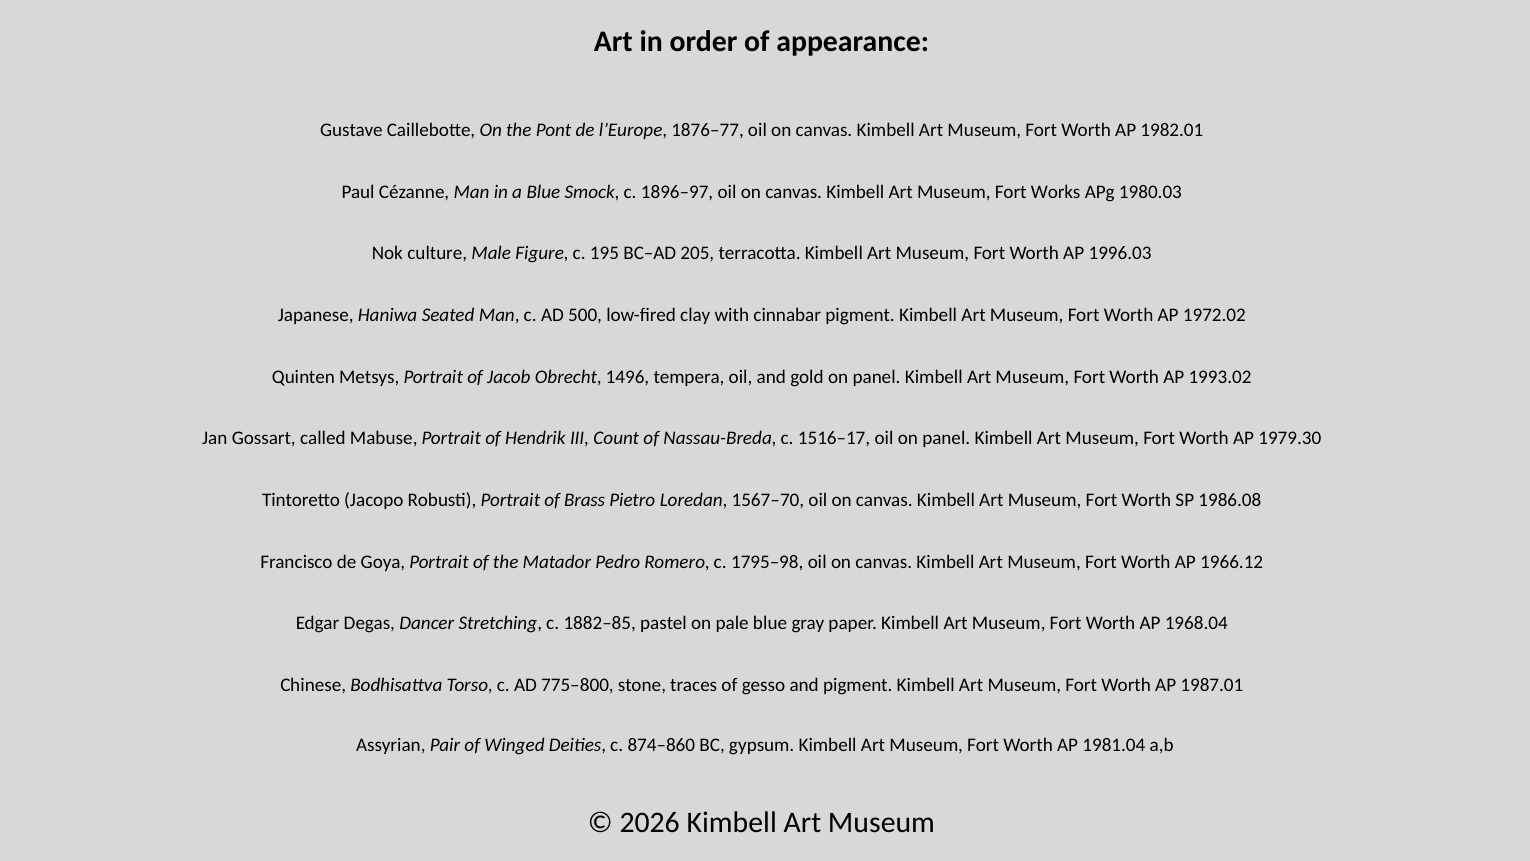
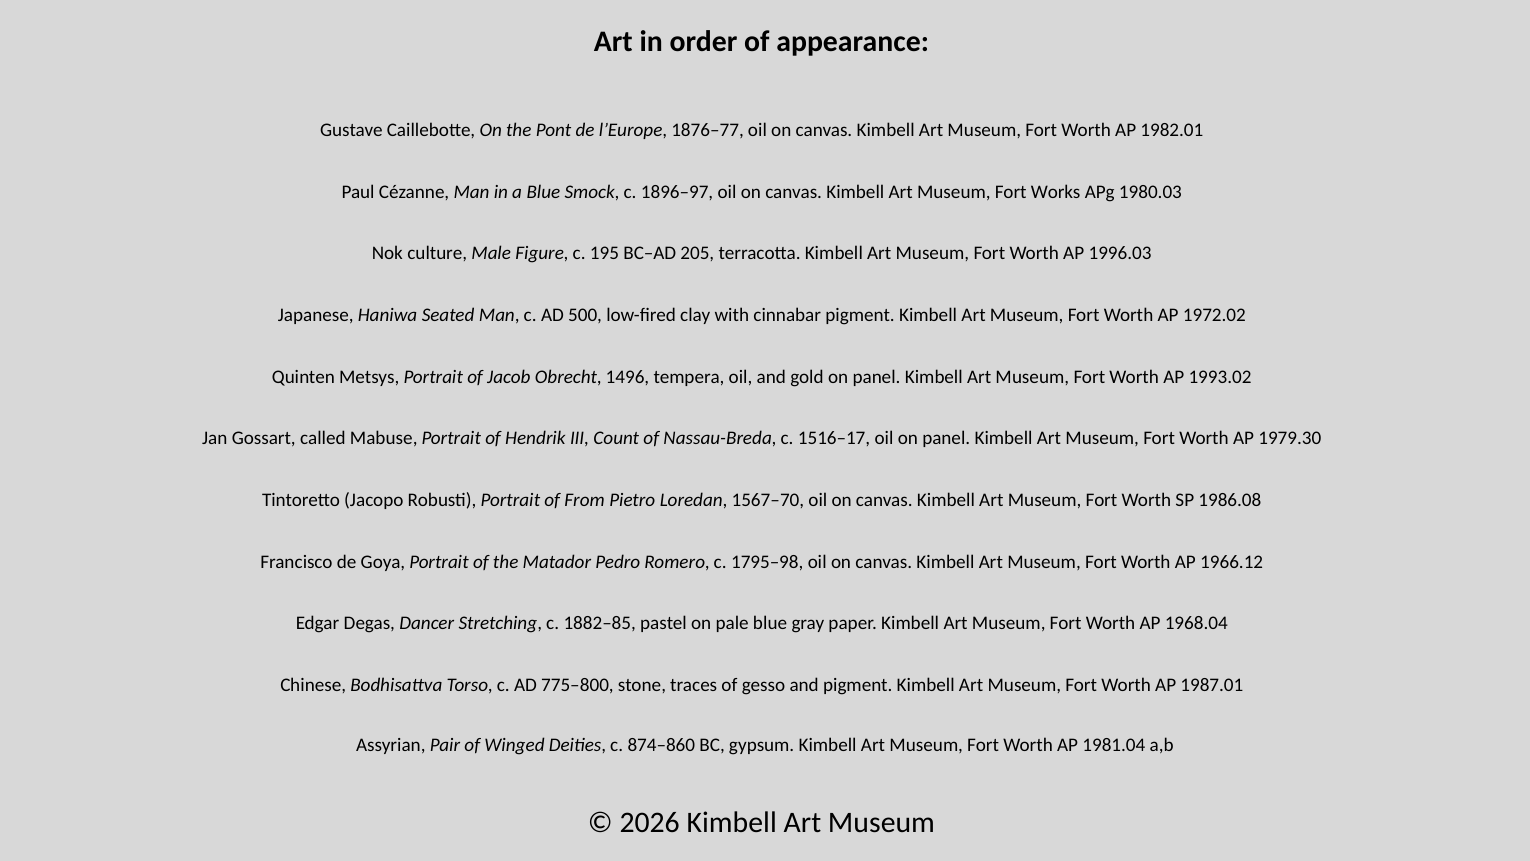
Brass: Brass -> From
